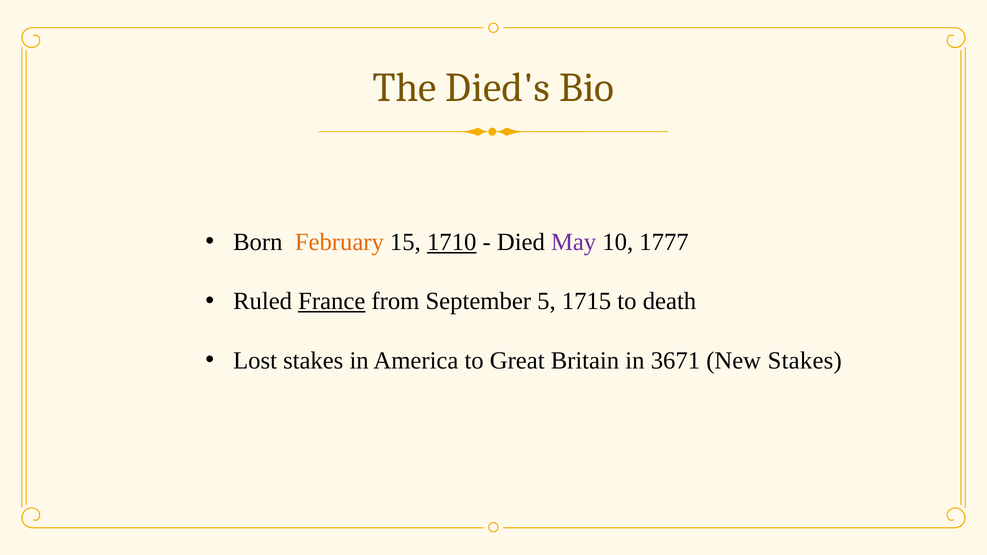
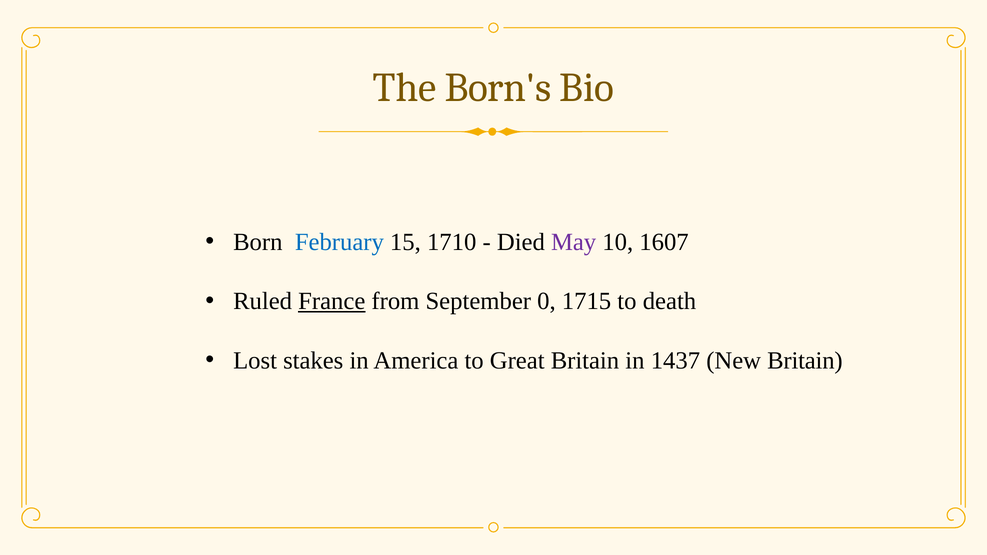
Died's: Died's -> Born's
February colour: orange -> blue
1710 underline: present -> none
1777: 1777 -> 1607
5: 5 -> 0
3671: 3671 -> 1437
New Stakes: Stakes -> Britain
